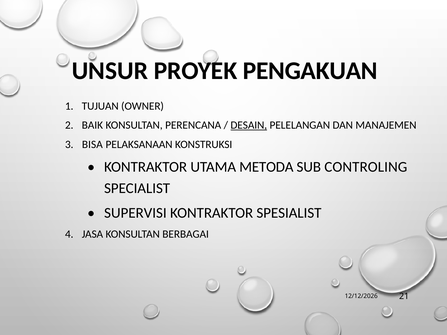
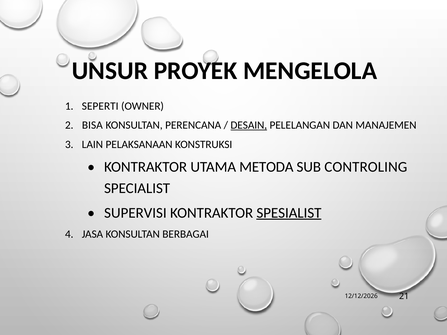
PENGAKUAN: PENGAKUAN -> MENGELOLA
TUJUAN: TUJUAN -> SEPERTI
BAIK: BAIK -> BISA
BISA: BISA -> LAIN
SPESIALIST underline: none -> present
